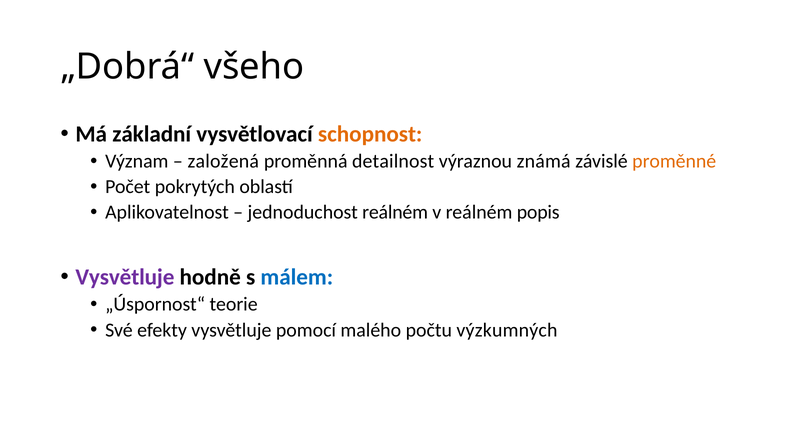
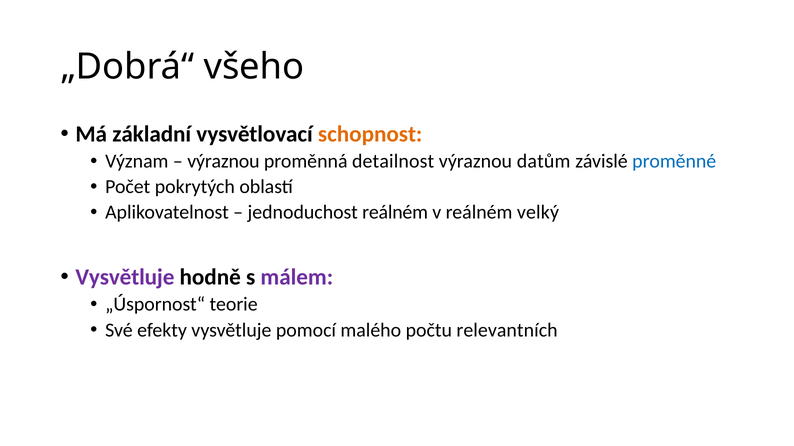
založená at (223, 162): založená -> výraznou
známá: známá -> datům
proměnné colour: orange -> blue
popis: popis -> velký
málem colour: blue -> purple
výzkumných: výzkumných -> relevantních
